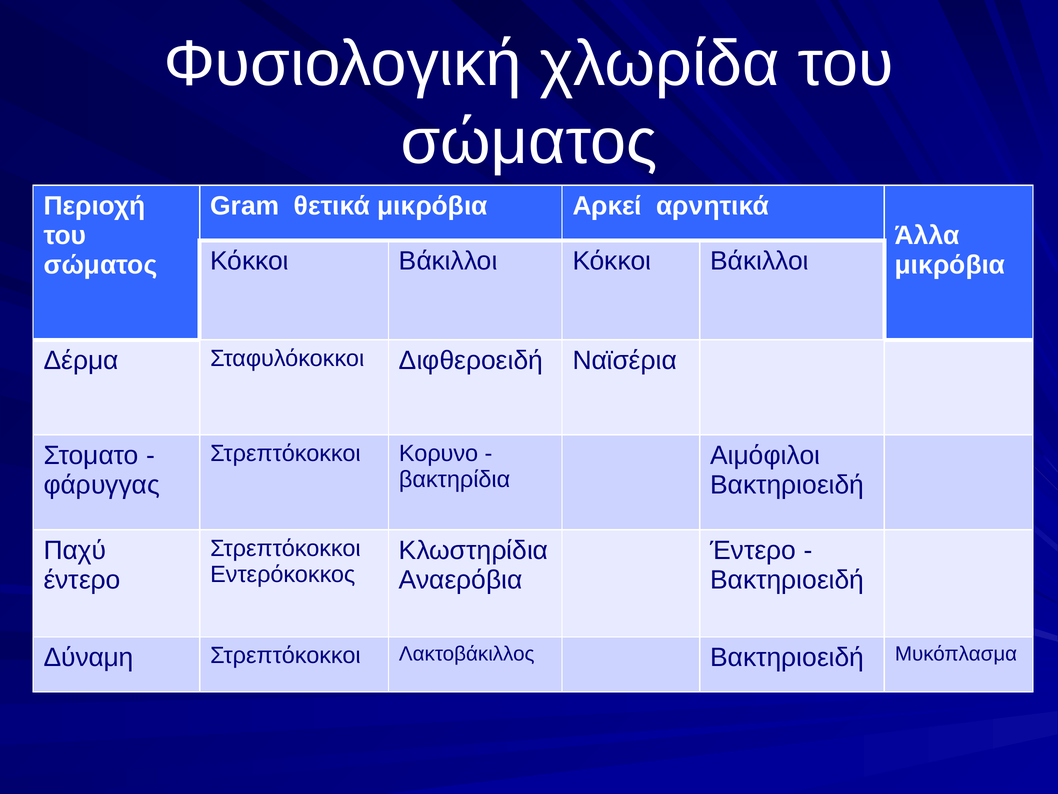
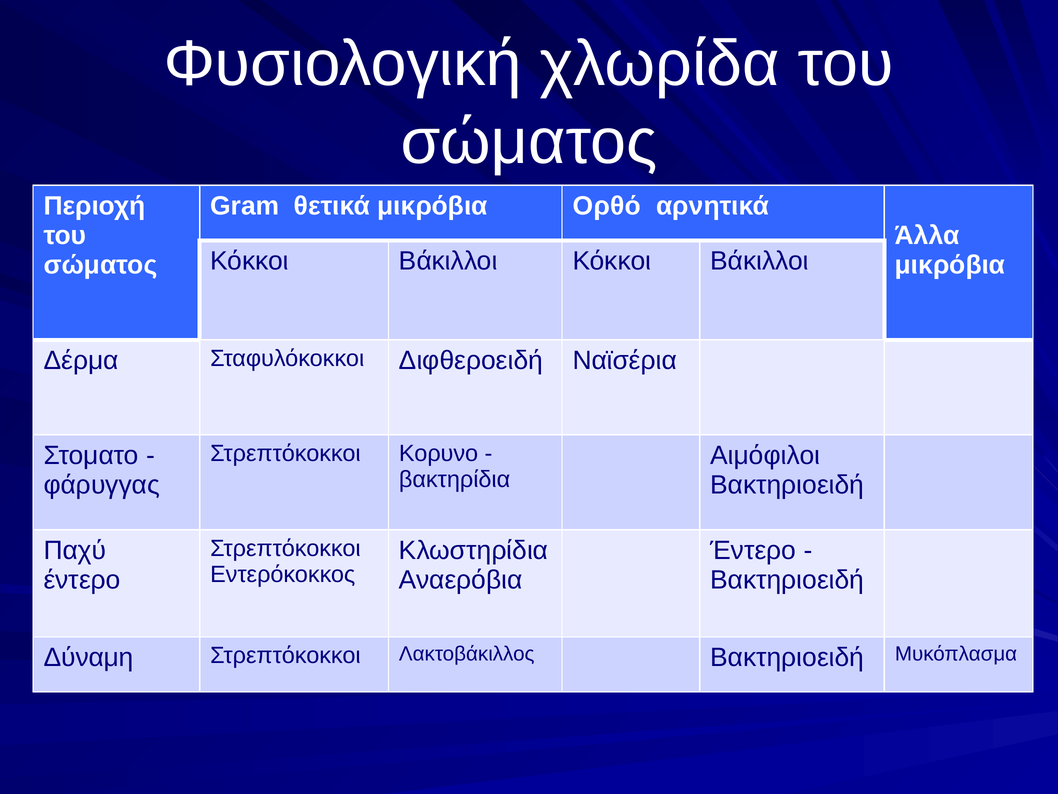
Αρκεί: Αρκεί -> Ορθό
